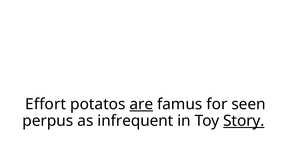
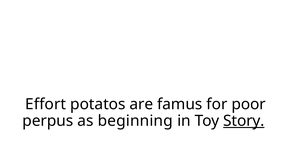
are underline: present -> none
seen: seen -> poor
infrequent: infrequent -> beginning
